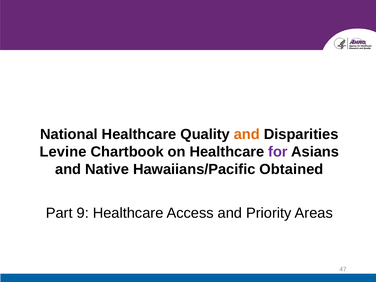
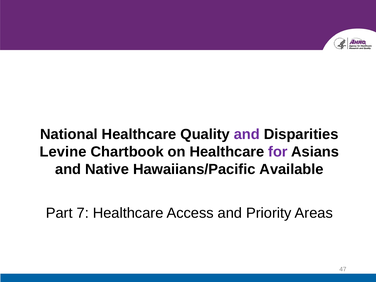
and at (247, 134) colour: orange -> purple
Obtained: Obtained -> Available
9: 9 -> 7
